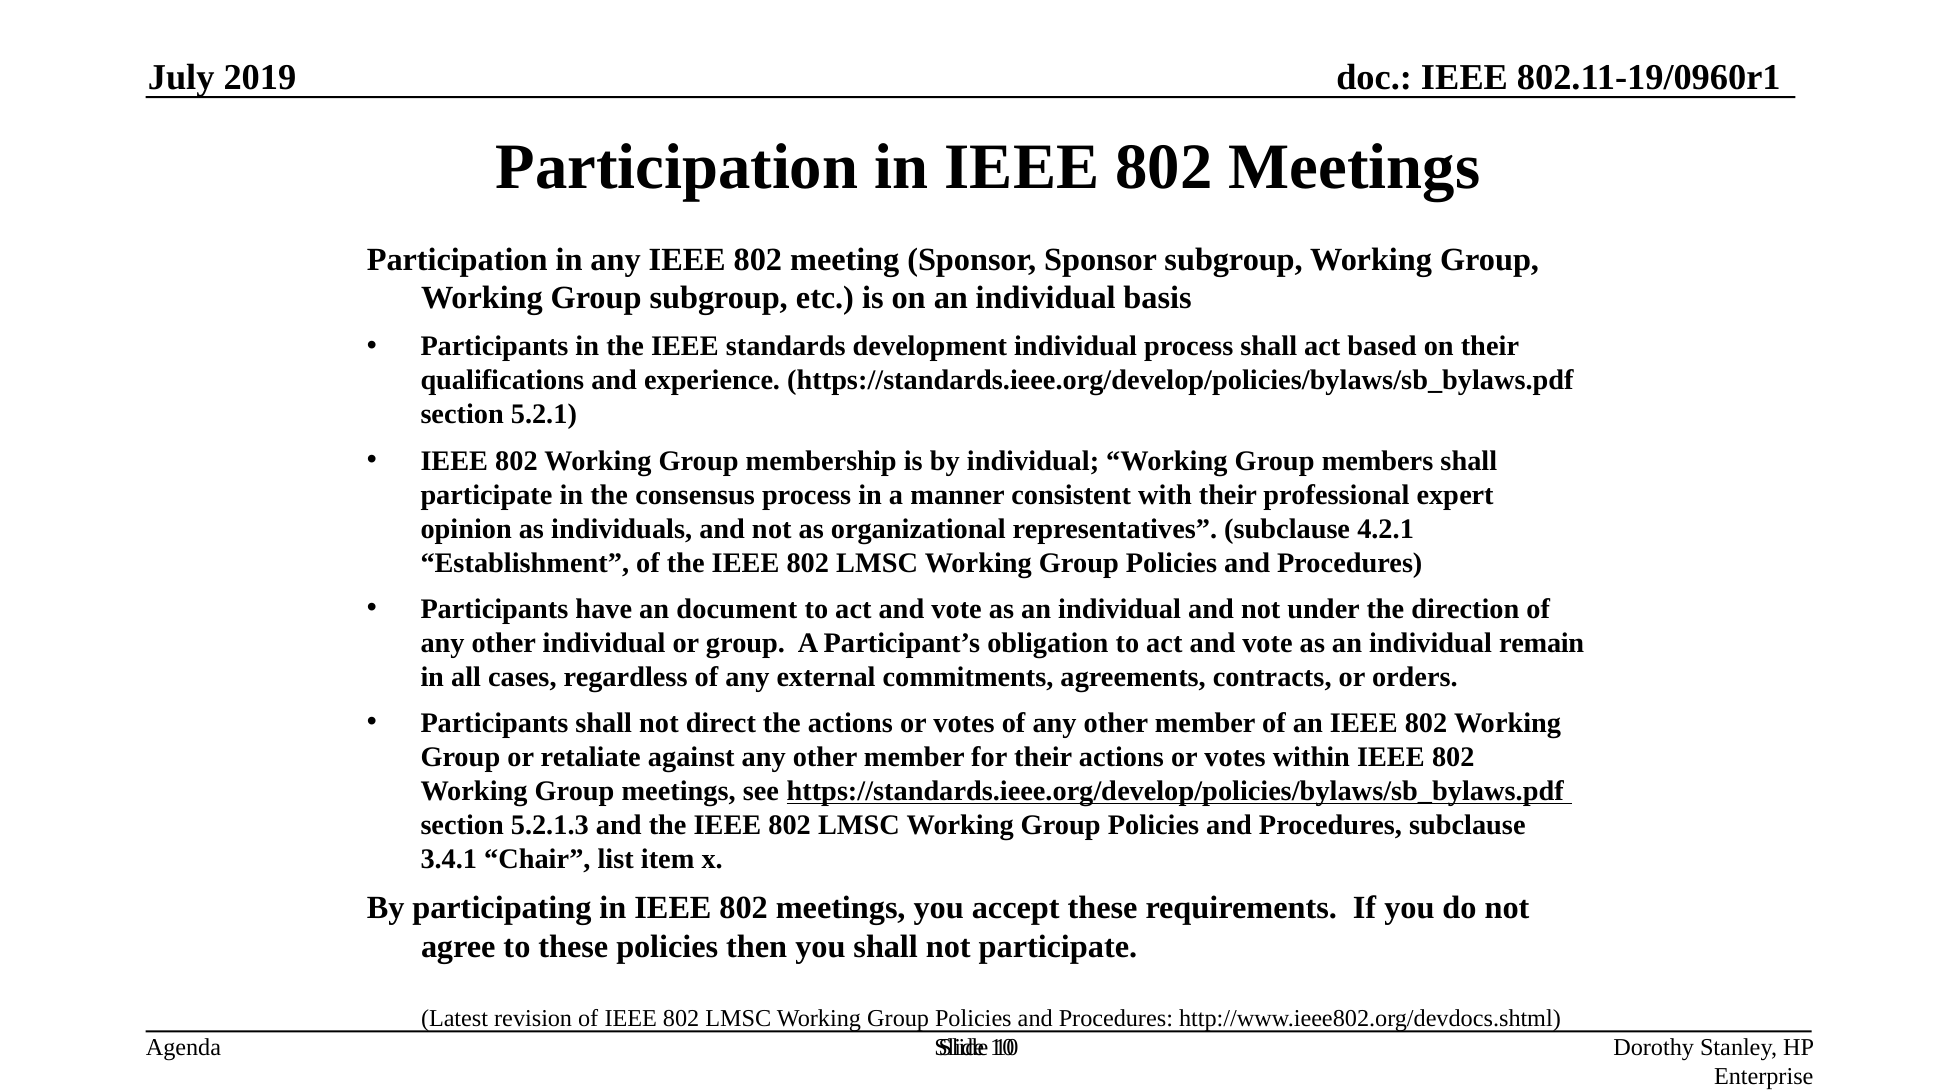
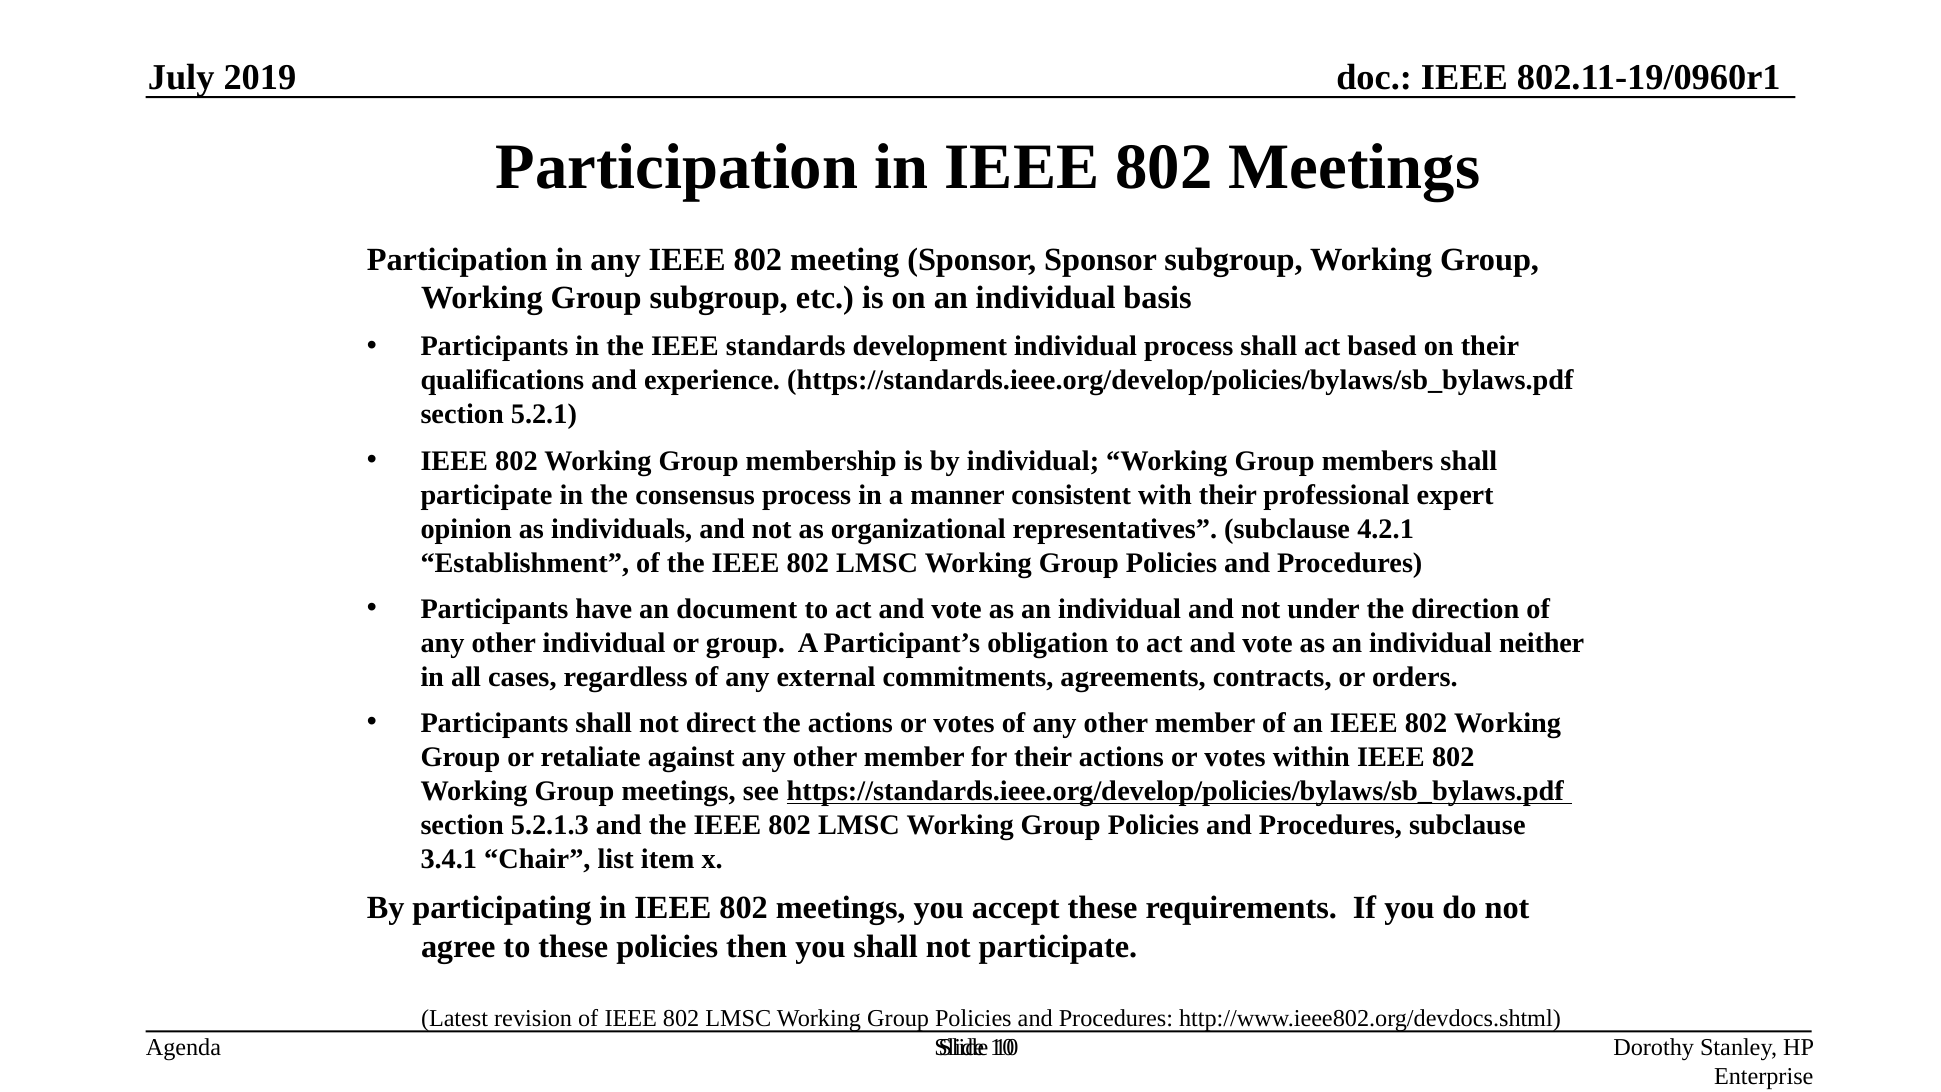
remain: remain -> neither
